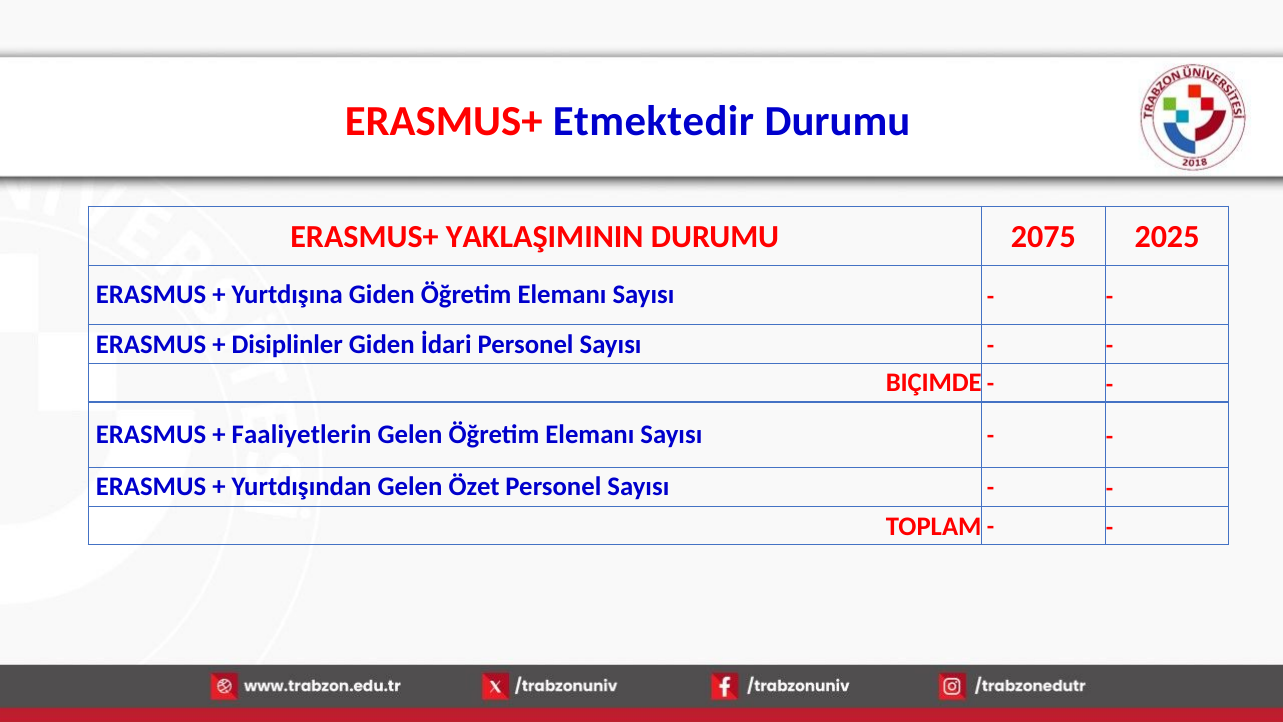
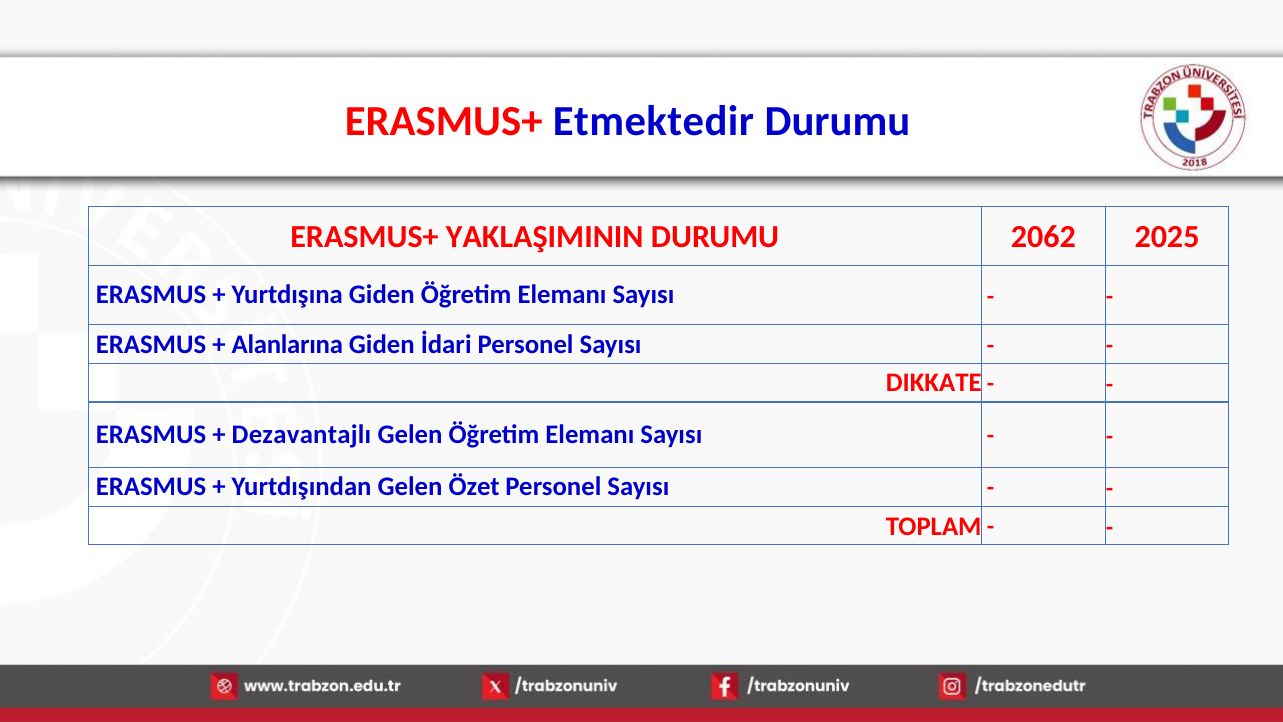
2075: 2075 -> 2062
Disiplinler: Disiplinler -> Alanlarına
BIÇIMDE: BIÇIMDE -> DIKKATE
Faaliyetlerin: Faaliyetlerin -> Dezavantajlı
